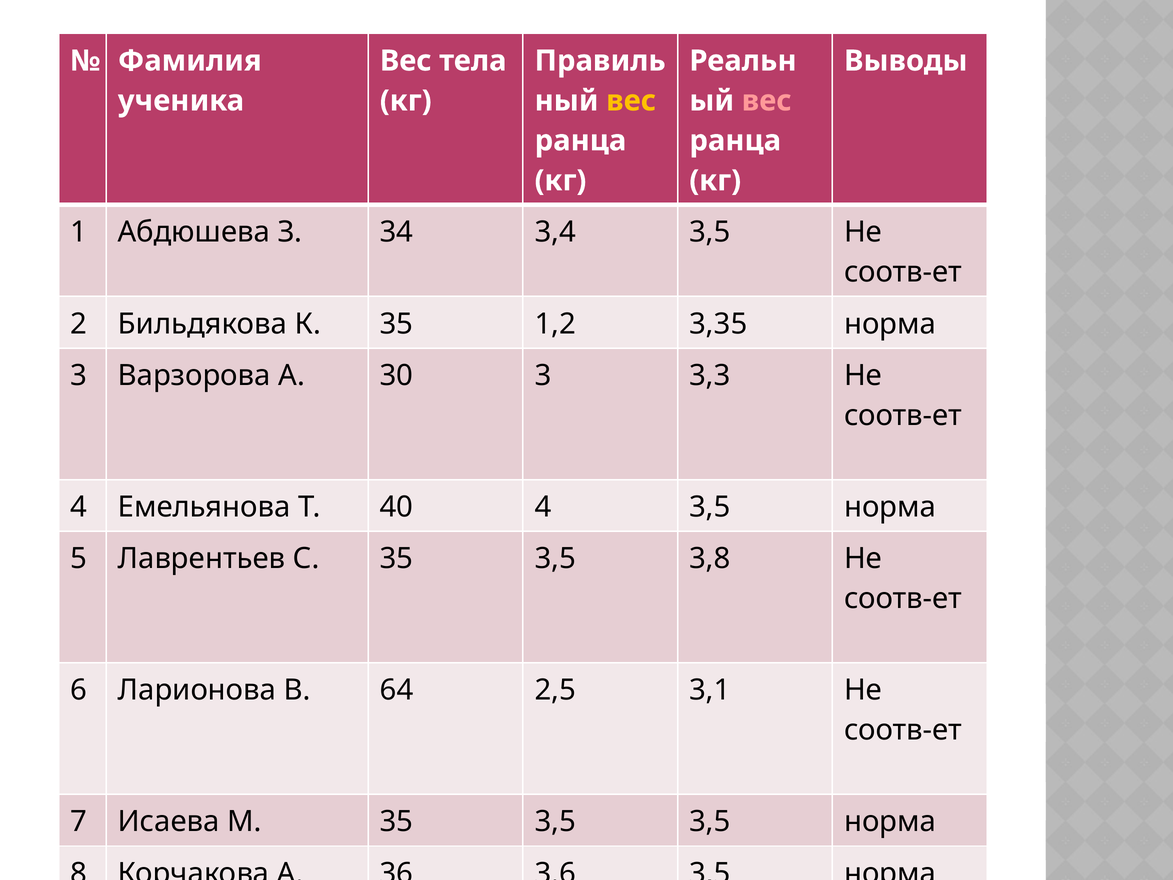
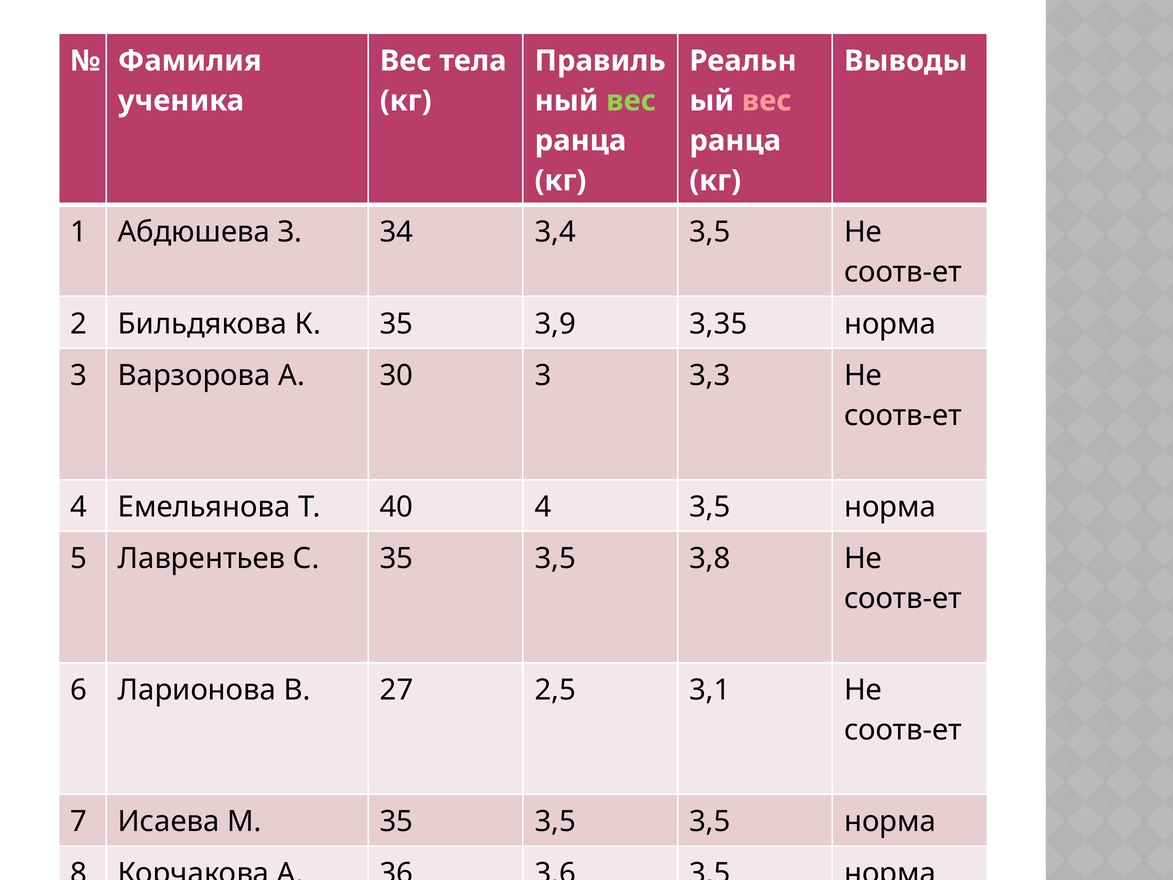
вес at (631, 101) colour: yellow -> light green
1,2: 1,2 -> 3,9
64: 64 -> 27
